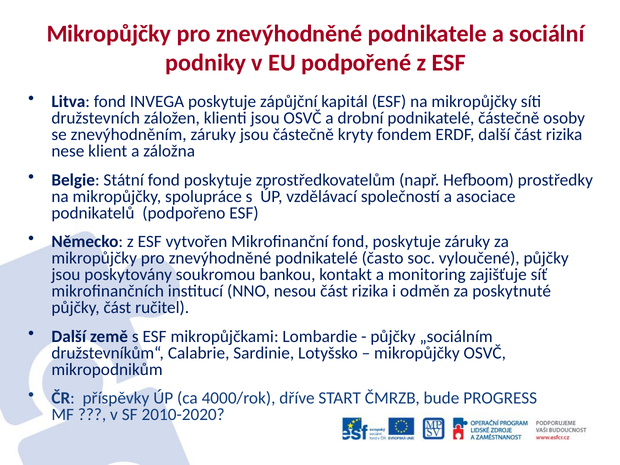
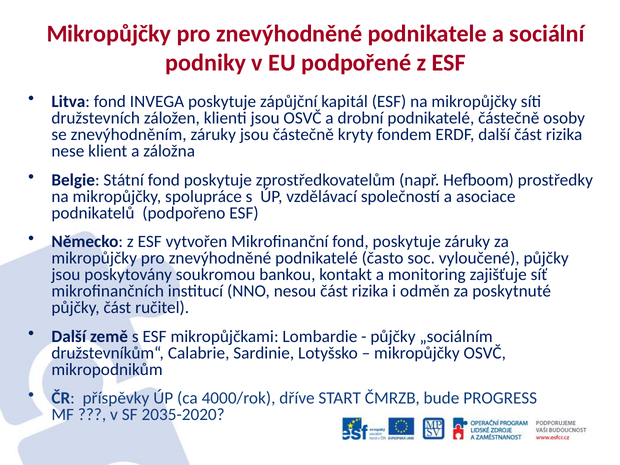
2010-2020: 2010-2020 -> 2035-2020
